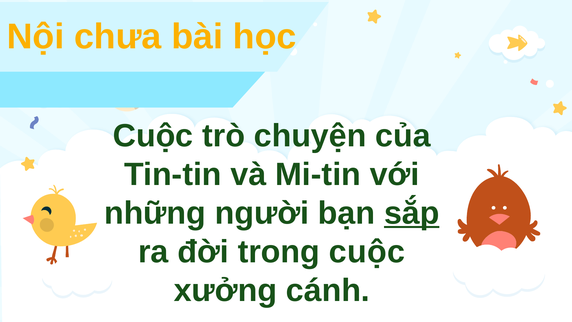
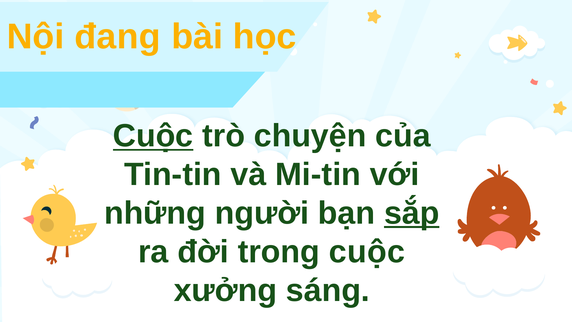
chưa: chưa -> đang
Cuộc at (153, 136) underline: none -> present
cánh: cánh -> sáng
